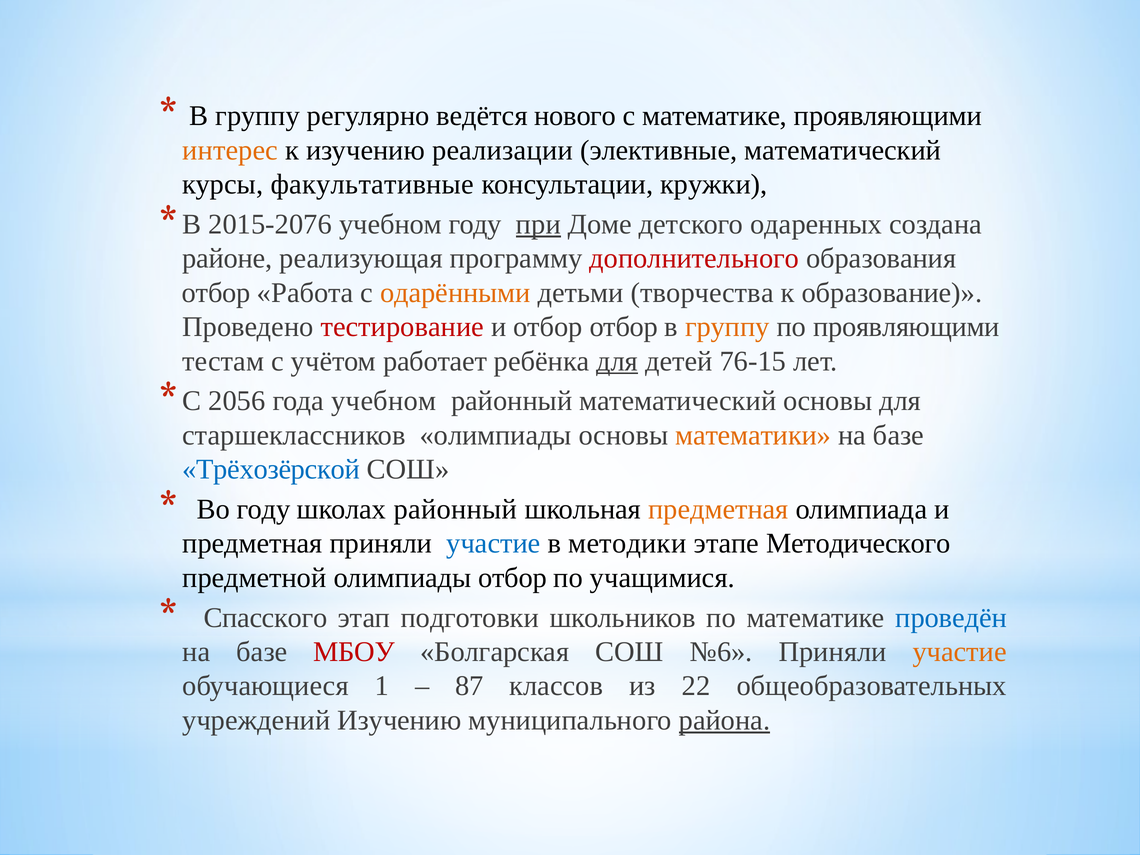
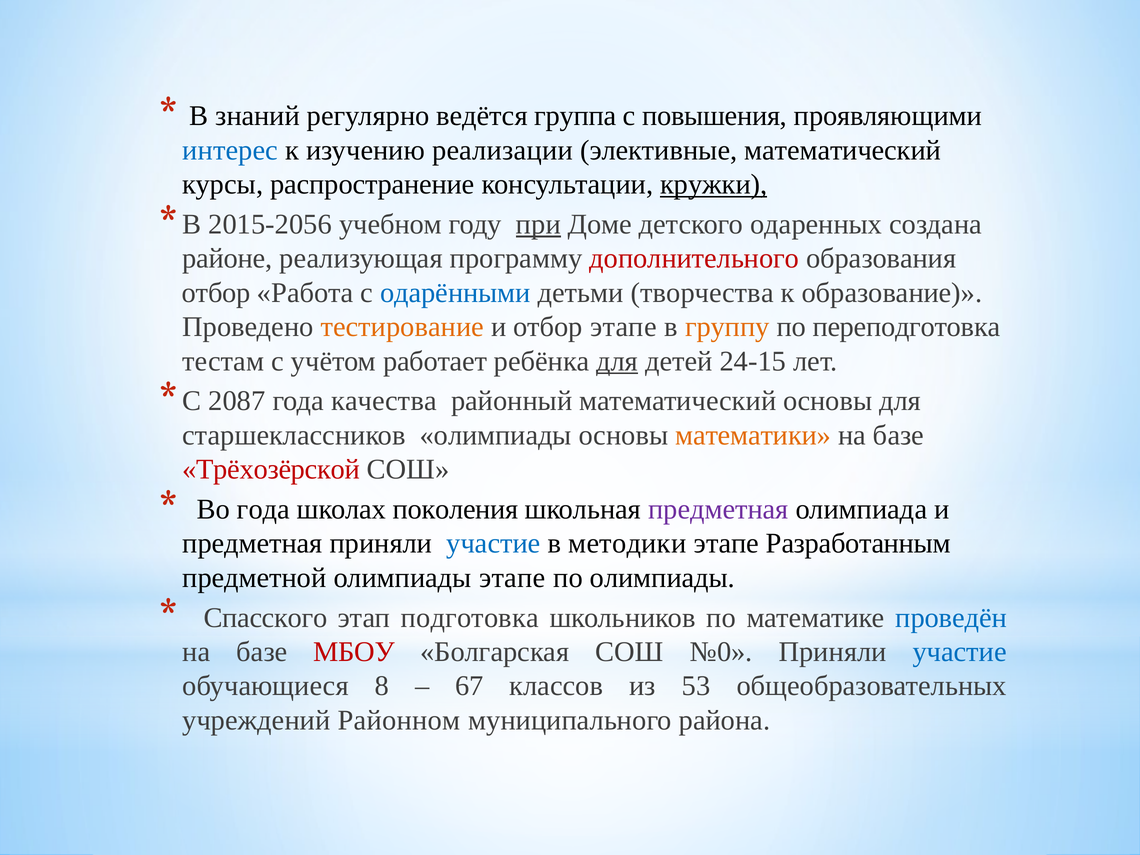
группу at (258, 116): группу -> знаний
нового: нового -> группа
с математике: математике -> повышения
интерес colour: orange -> blue
факультативные: факультативные -> распространение
кружки underline: none -> present
2015-2076: 2015-2076 -> 2015-2056
одарёнными colour: orange -> blue
тестирование colour: red -> orange
отбор отбор: отбор -> этапе
по проявляющими: проявляющими -> переподготовка
76-15: 76-15 -> 24-15
2056: 2056 -> 2087
года учебном: учебном -> качества
Трёхозёрской colour: blue -> red
Во году: году -> года
школах районный: районный -> поколения
предметная at (718, 509) colour: orange -> purple
Методического: Методического -> Разработанным
олимпиады отбор: отбор -> этапе
по учащимися: учащимися -> олимпиады
подготовки: подготовки -> подготовка
№6: №6 -> №0
участие at (960, 652) colour: orange -> blue
1: 1 -> 8
87: 87 -> 67
22: 22 -> 53
учреждений Изучению: Изучению -> Районном
района underline: present -> none
